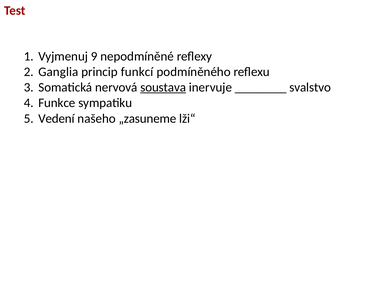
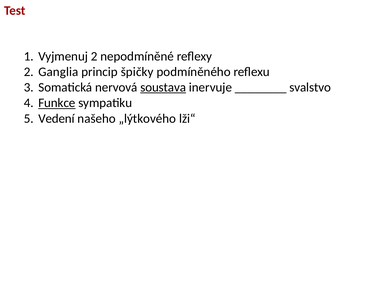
Vyjmenuj 9: 9 -> 2
funkcí: funkcí -> špičky
Funkce underline: none -> present
„zasuneme: „zasuneme -> „lýtkového
